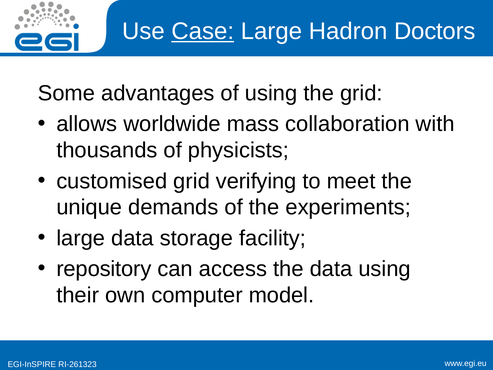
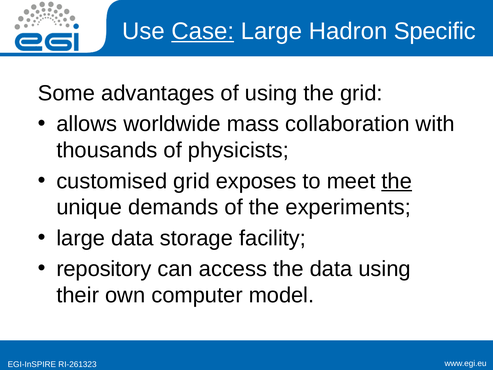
Doctors: Doctors -> Specific
verifying: verifying -> exposes
the at (397, 181) underline: none -> present
